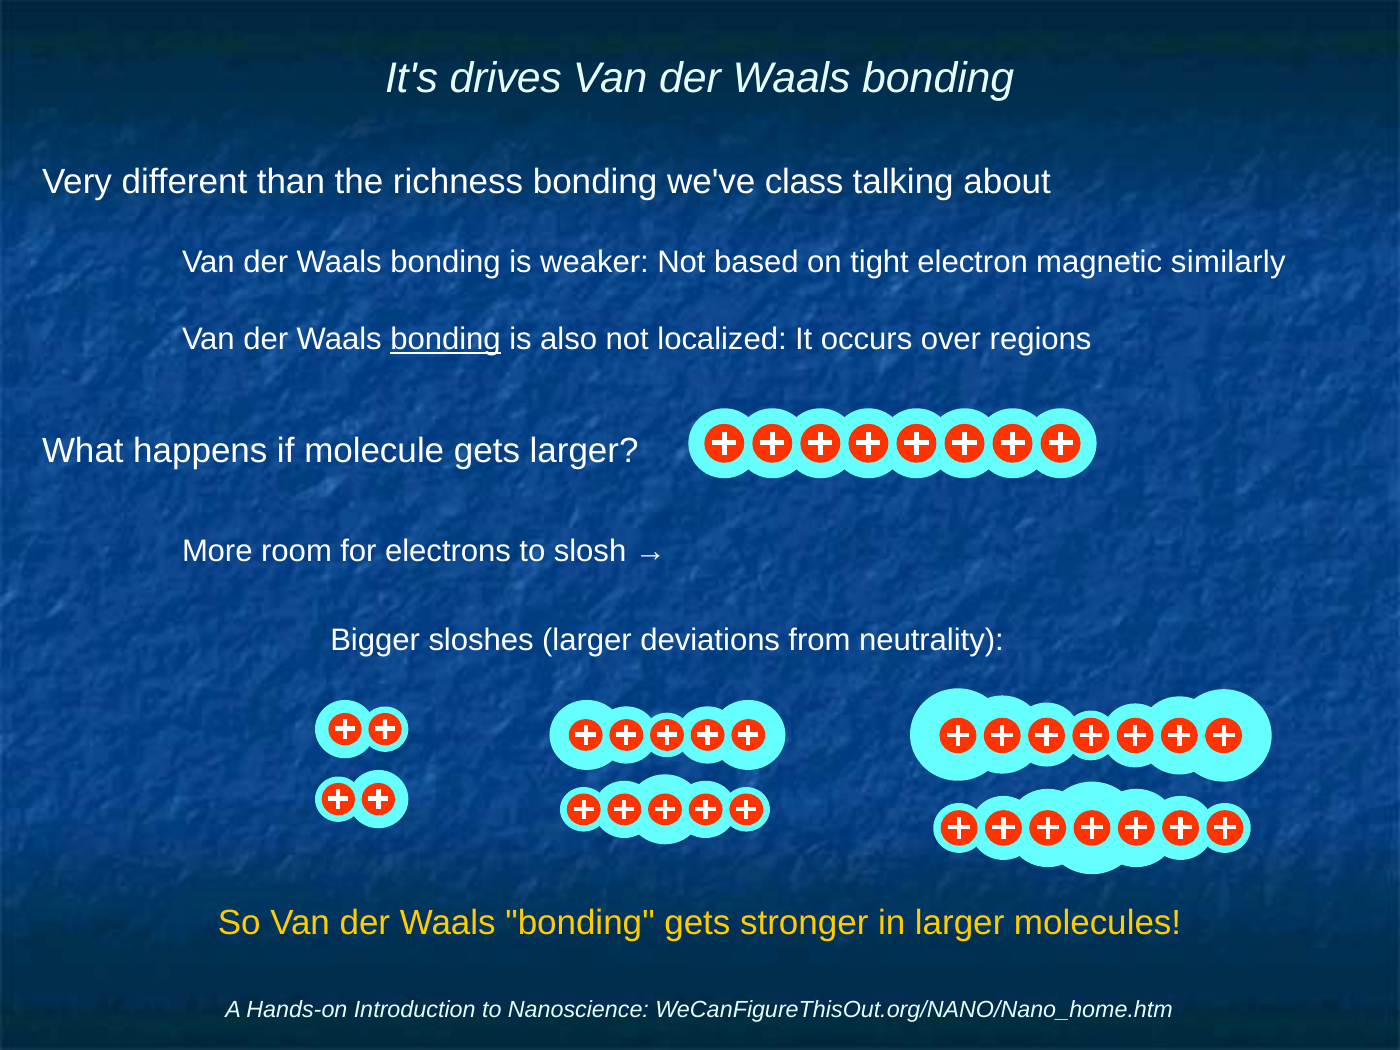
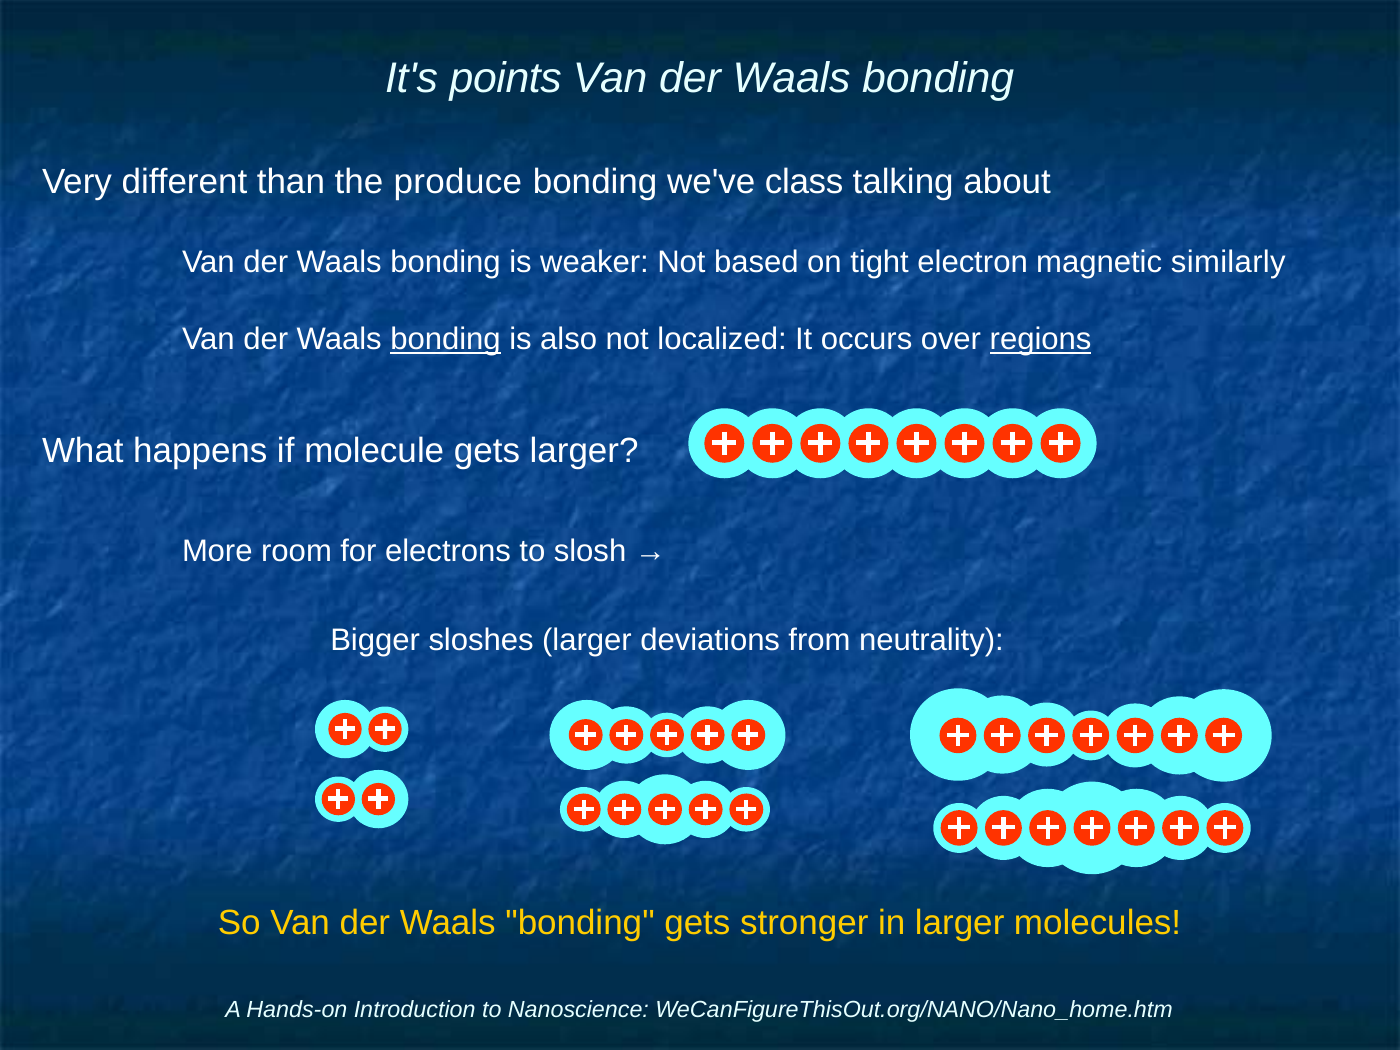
drives: drives -> points
richness: richness -> produce
regions underline: none -> present
